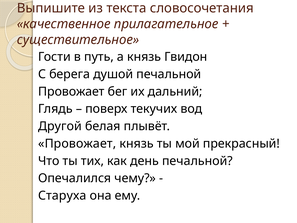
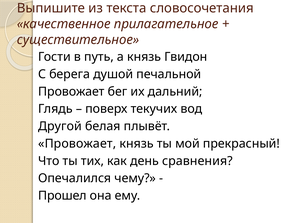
день печальной: печальной -> сравнения
Старуха: Старуха -> Прошел
